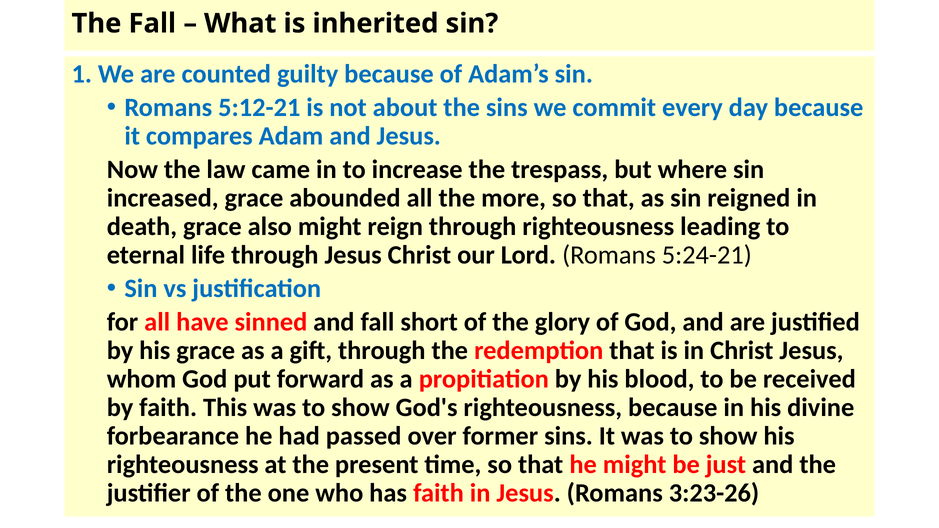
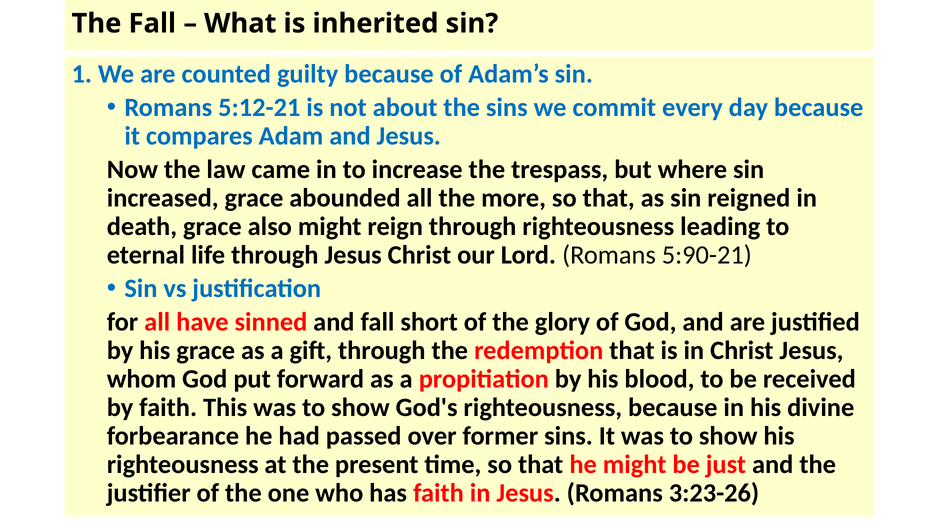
5:24-21: 5:24-21 -> 5:90-21
